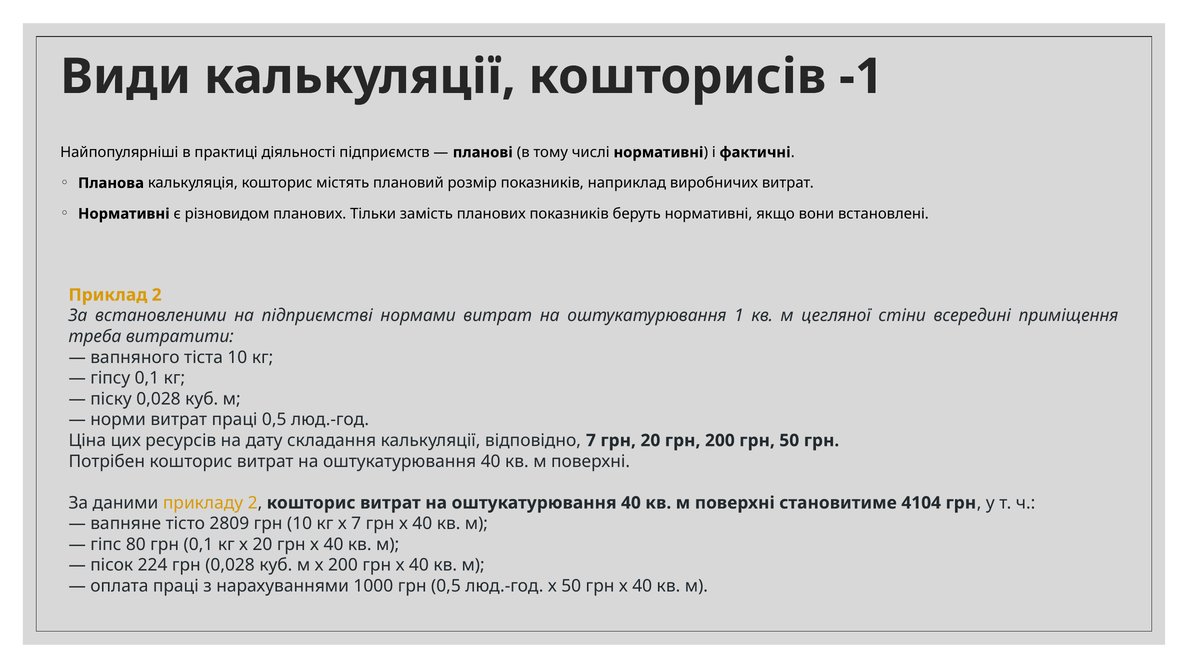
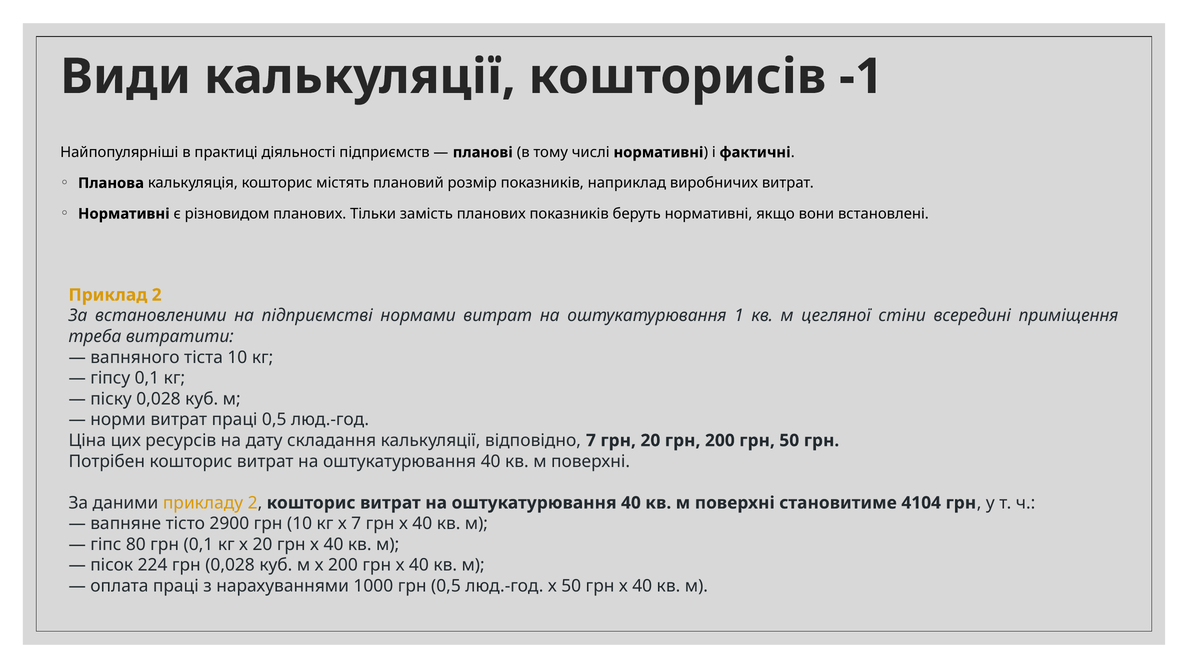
2809: 2809 -> 2900
